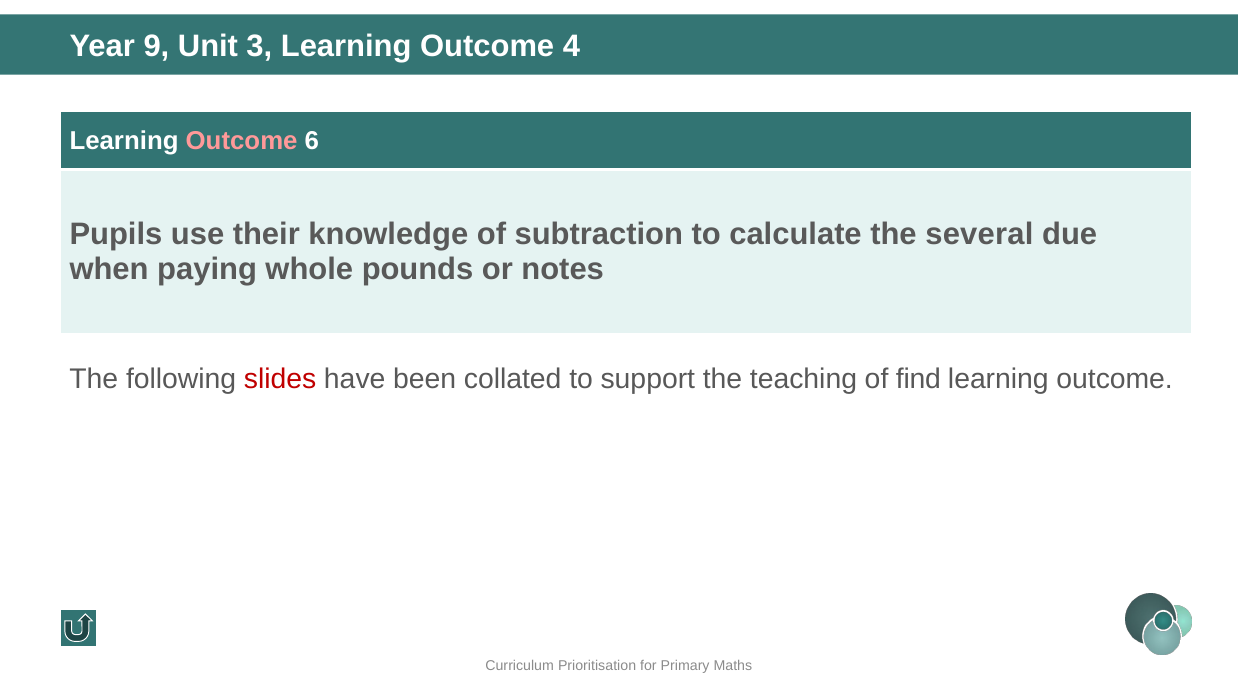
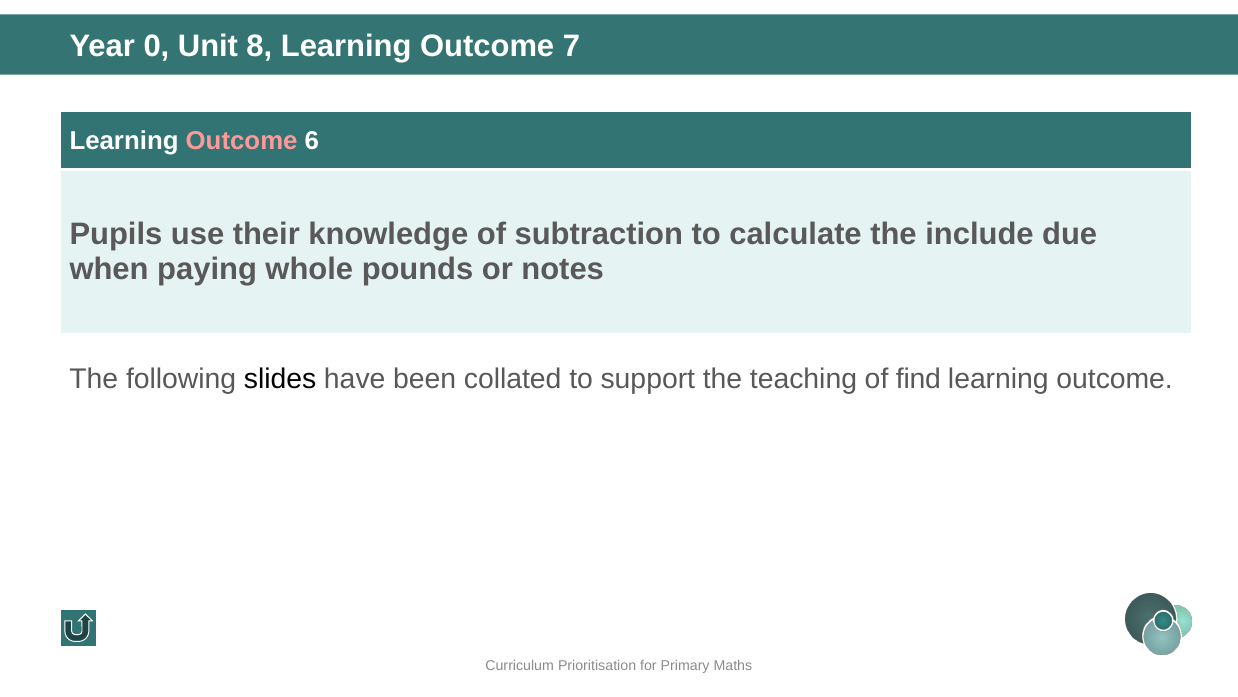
9: 9 -> 0
3: 3 -> 8
4: 4 -> 7
several: several -> include
slides colour: red -> black
